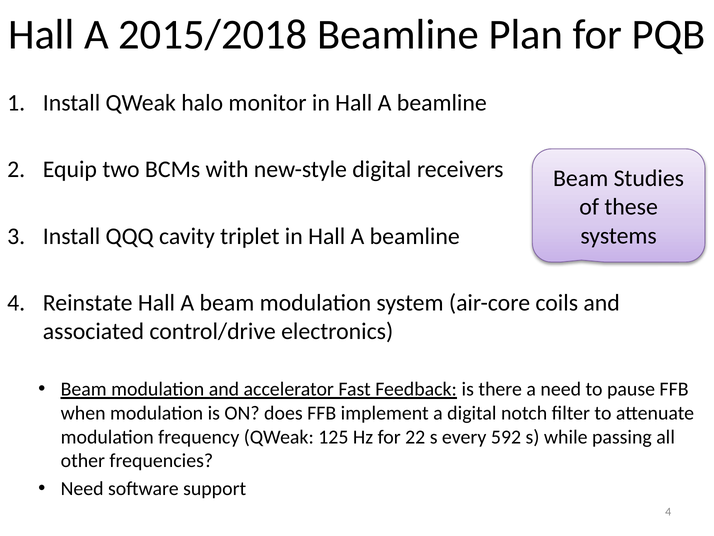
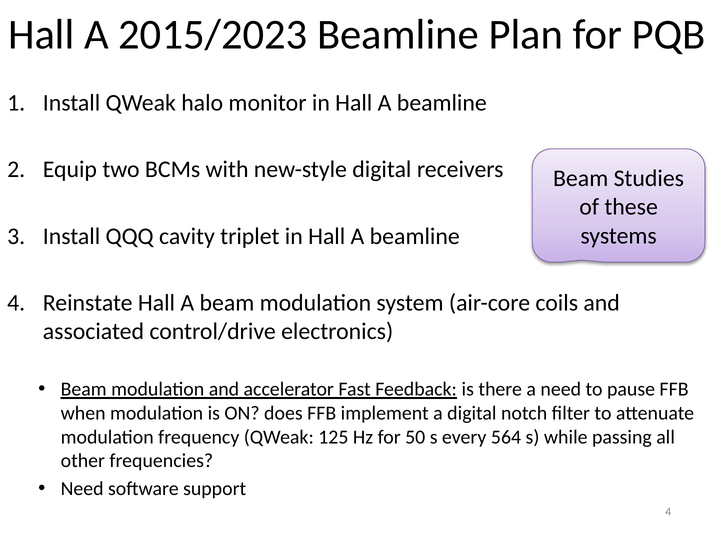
2015/2018: 2015/2018 -> 2015/2023
22: 22 -> 50
592: 592 -> 564
